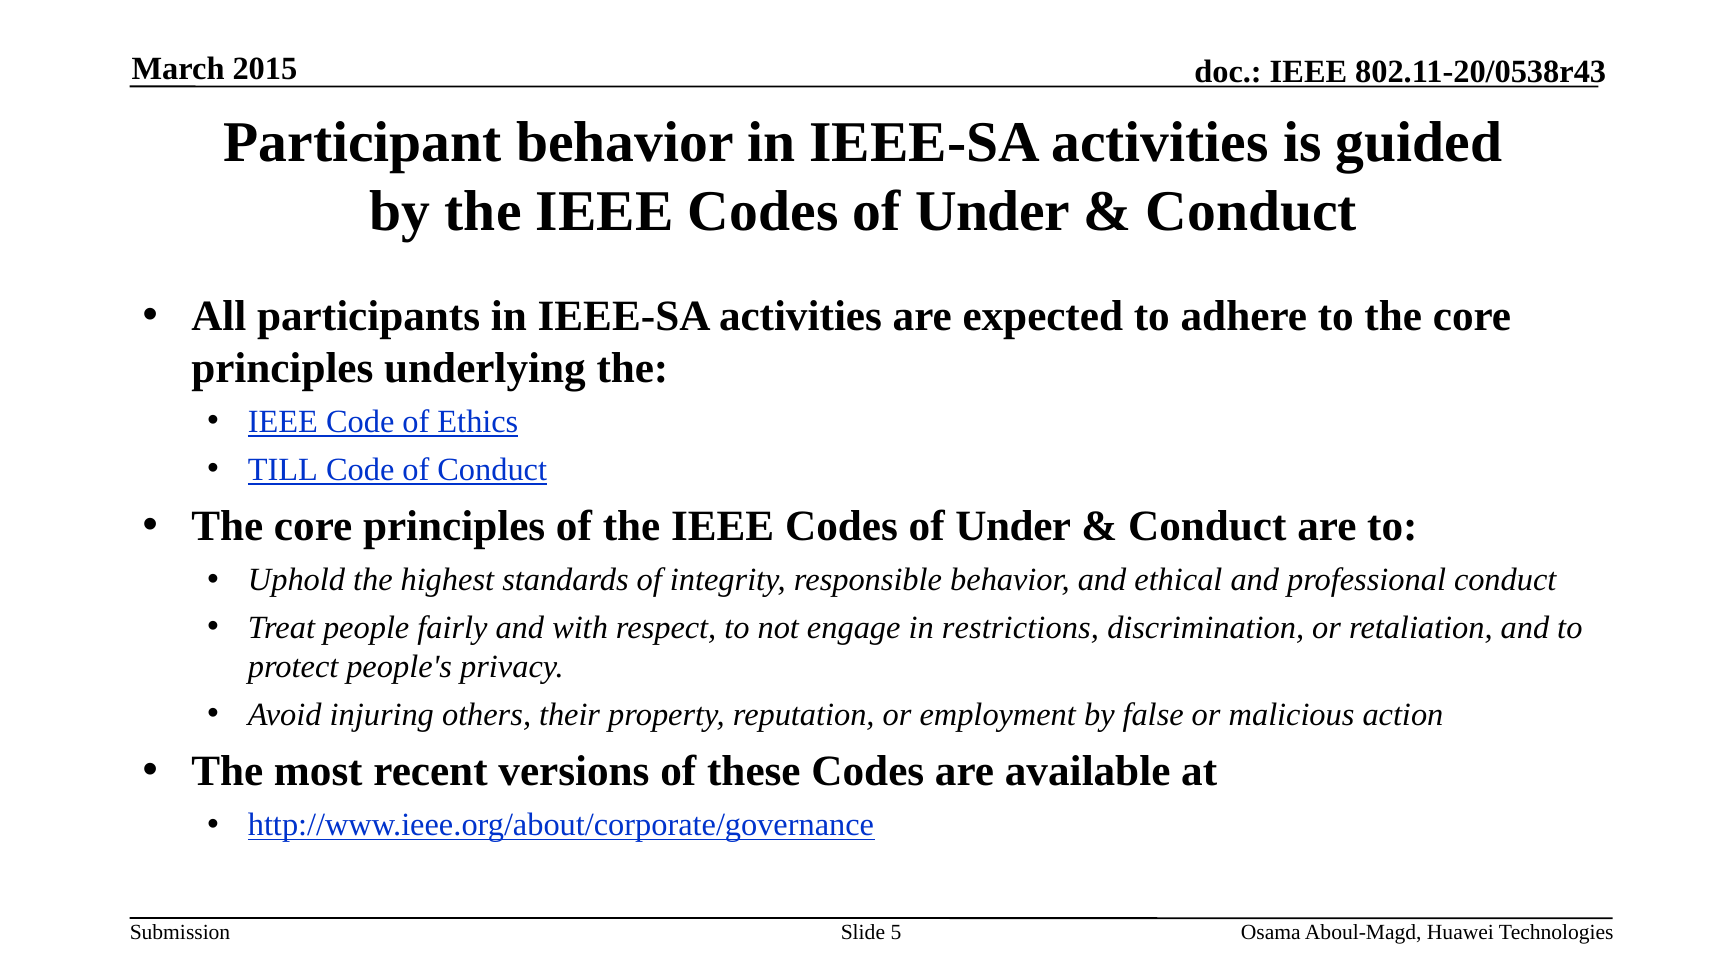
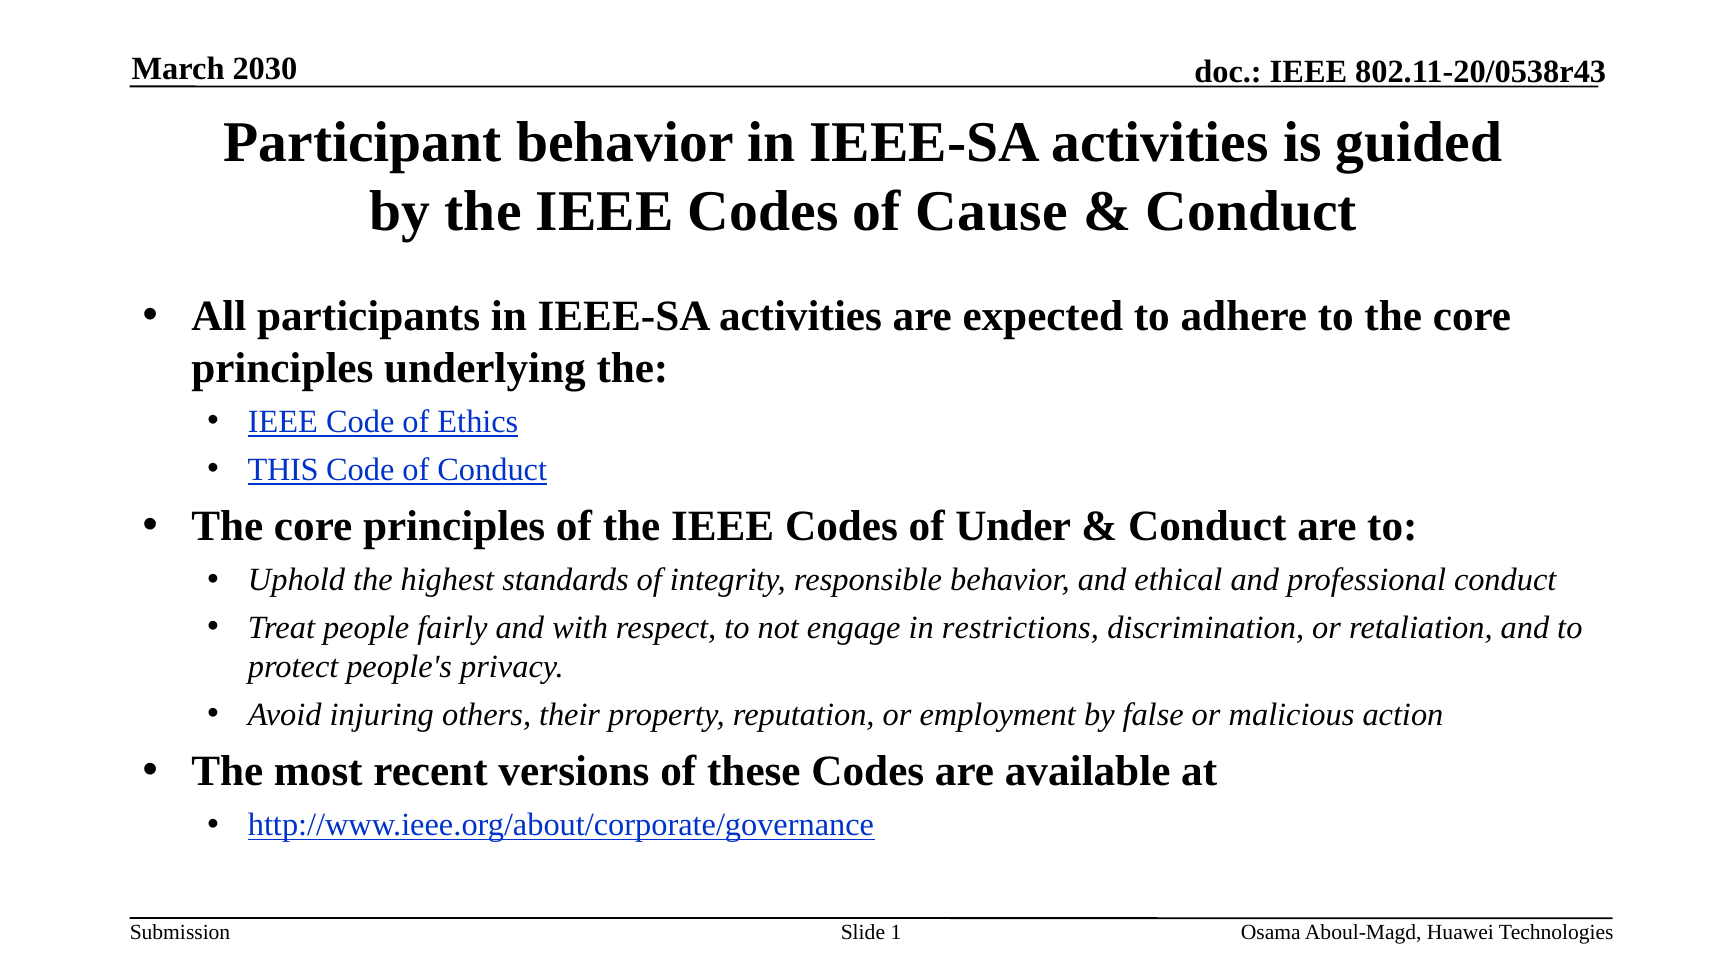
2015: 2015 -> 2030
Under at (992, 211): Under -> Cause
TILL: TILL -> THIS
5: 5 -> 1
